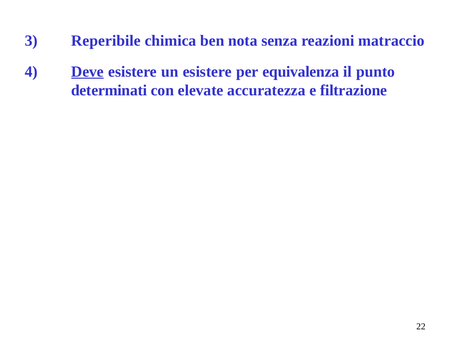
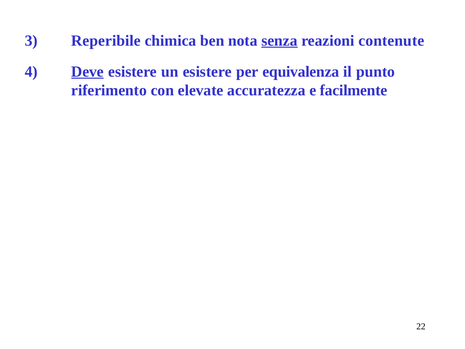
senza underline: none -> present
matraccio: matraccio -> contenute
determinati: determinati -> riferimento
filtrazione: filtrazione -> facilmente
